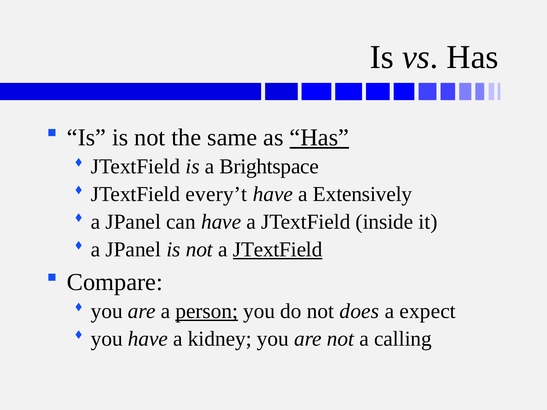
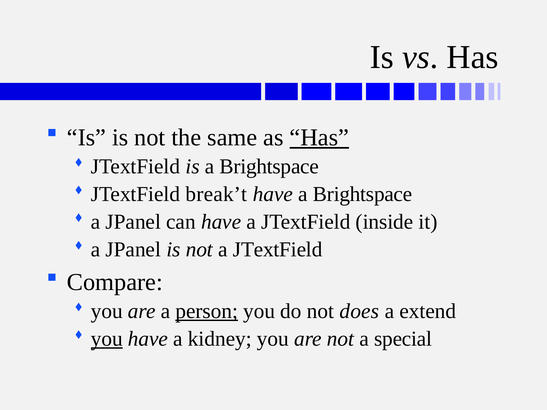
every’t: every’t -> break’t
have a Extensively: Extensively -> Brightspace
JTextField at (278, 250) underline: present -> none
expect: expect -> extend
you at (107, 339) underline: none -> present
calling: calling -> special
